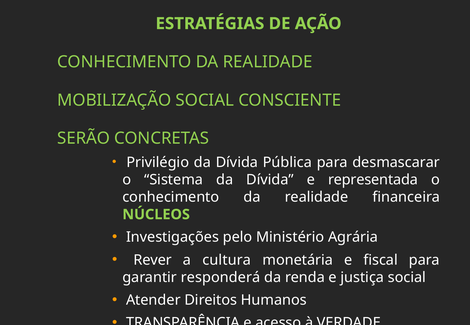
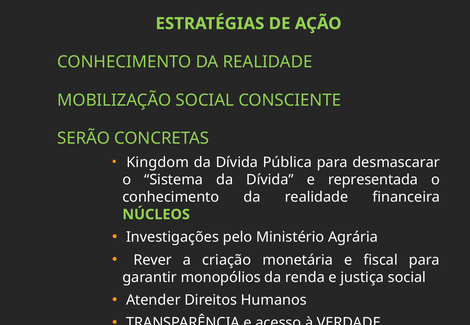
Privilégio: Privilégio -> Kingdom
cultura: cultura -> criação
responderá: responderá -> monopólios
